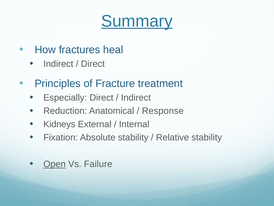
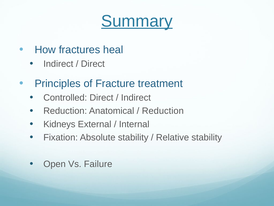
Especially: Especially -> Controlled
Response at (163, 111): Response -> Reduction
Open underline: present -> none
